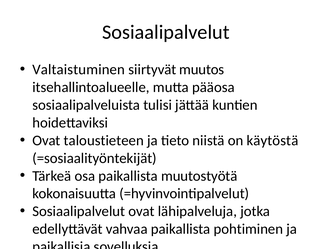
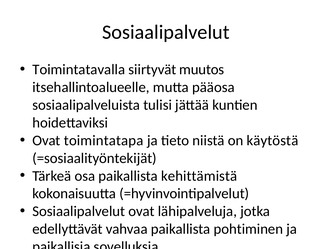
Valtaistuminen: Valtaistuminen -> Toimintatavalla
taloustieteen: taloustieteen -> toimintatapa
muutostyötä: muutostyötä -> kehittämistä
